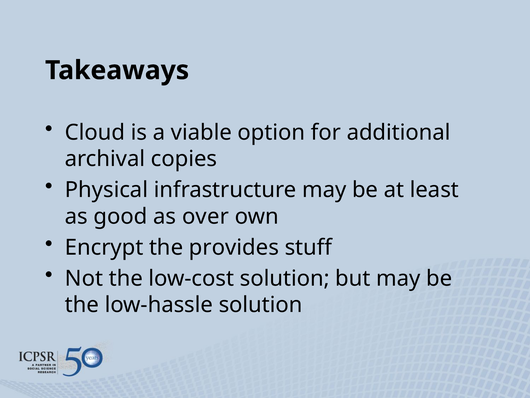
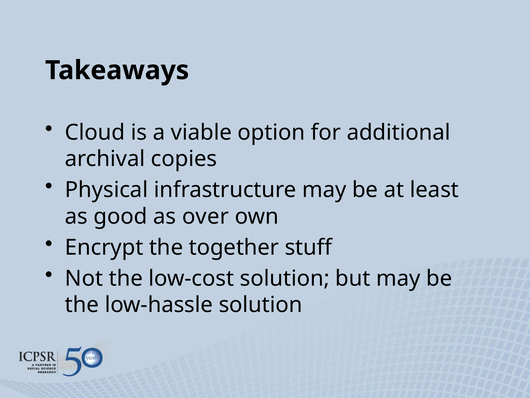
provides: provides -> together
